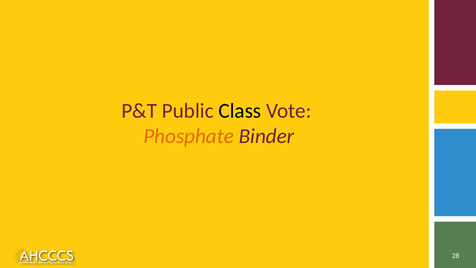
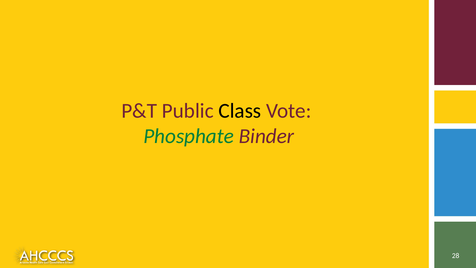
Phosphate colour: orange -> green
